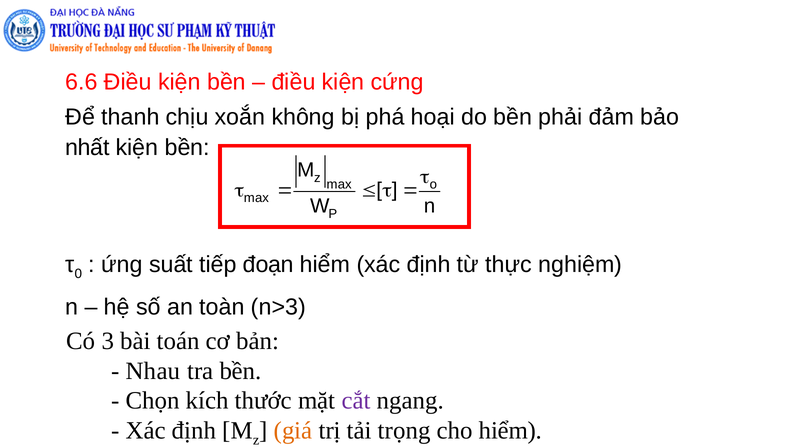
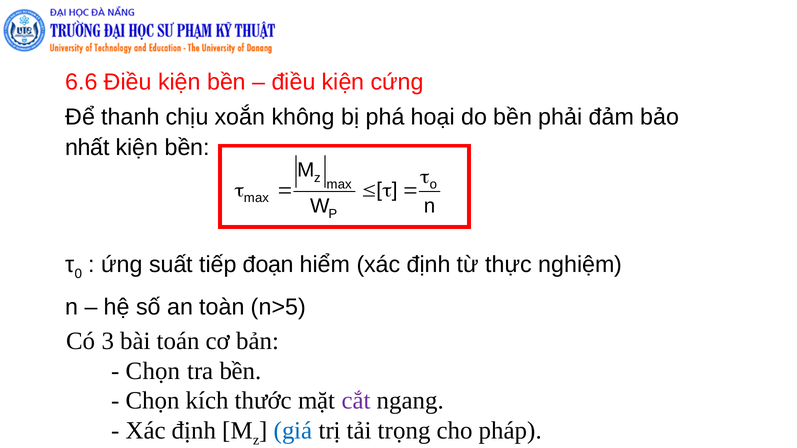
n>3: n>3 -> n>5
Nhau at (153, 371): Nhau -> Chọn
giá colour: orange -> blue
cho hiểm: hiểm -> pháp
